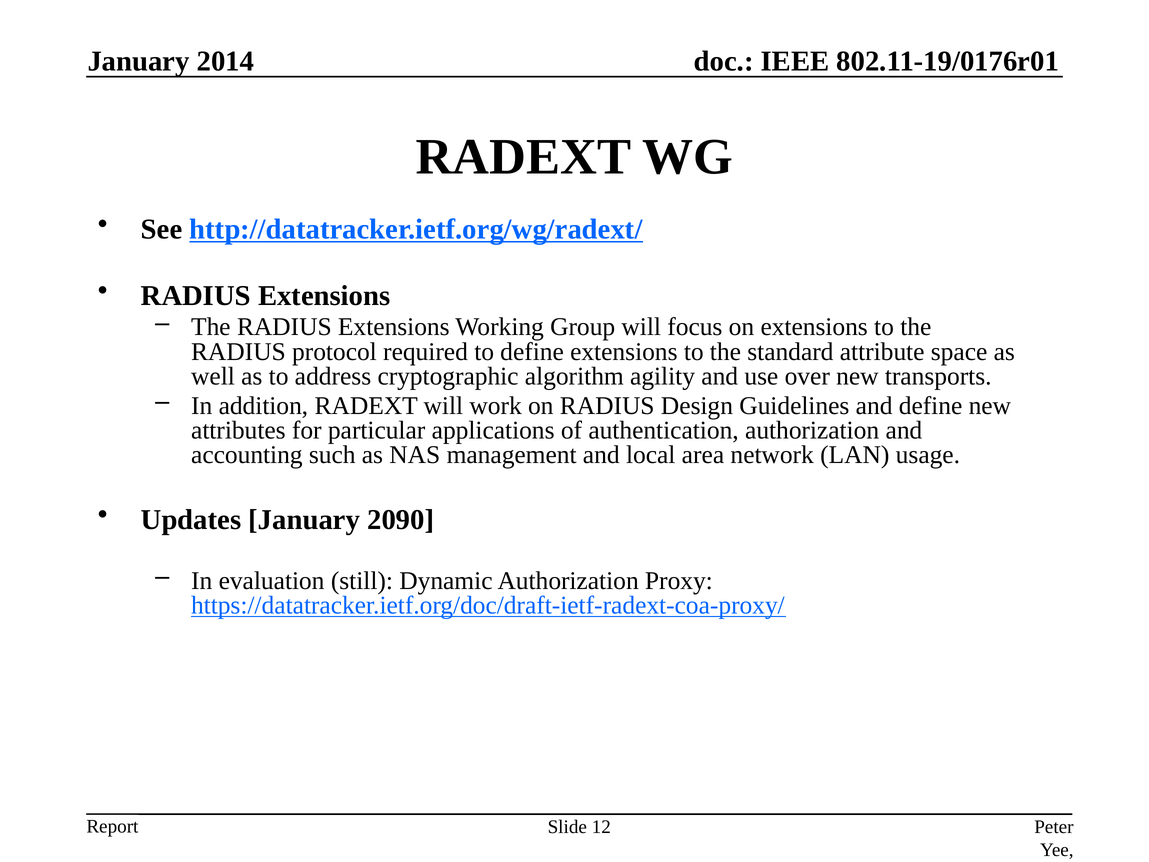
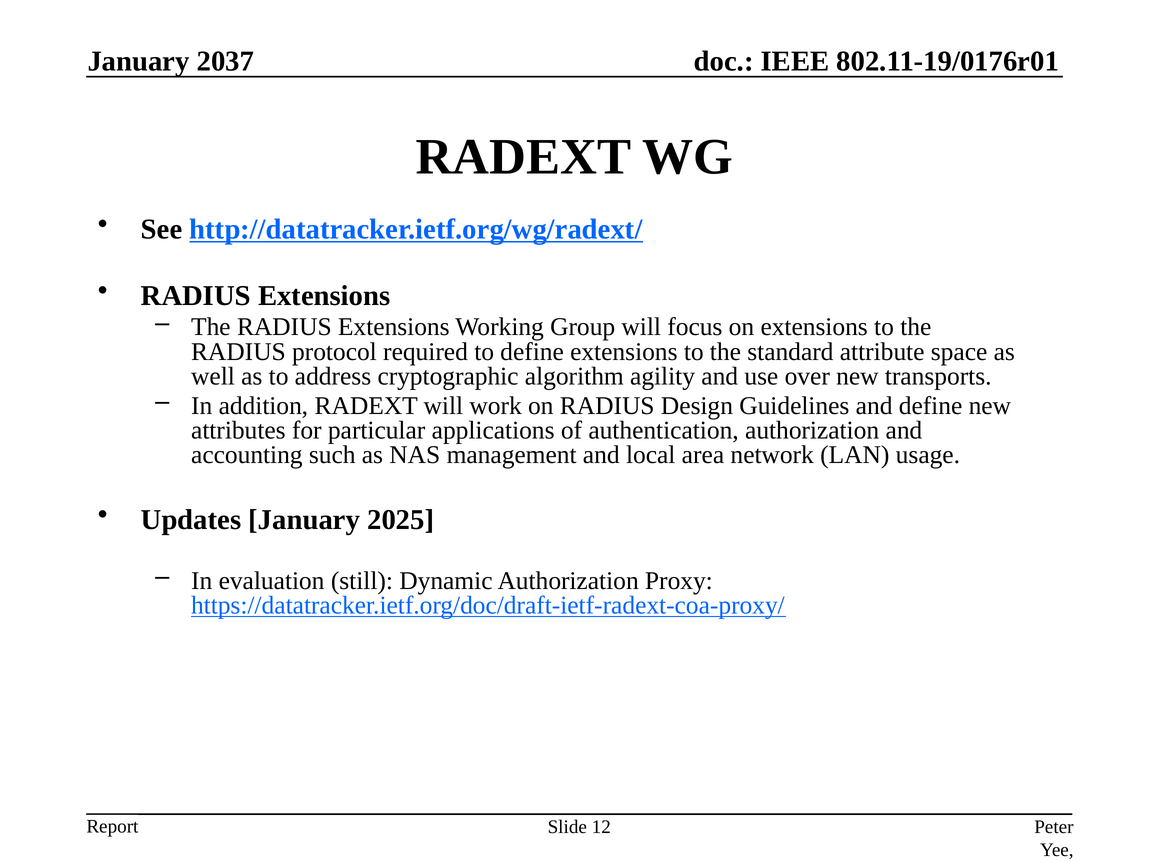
2014: 2014 -> 2037
2090: 2090 -> 2025
